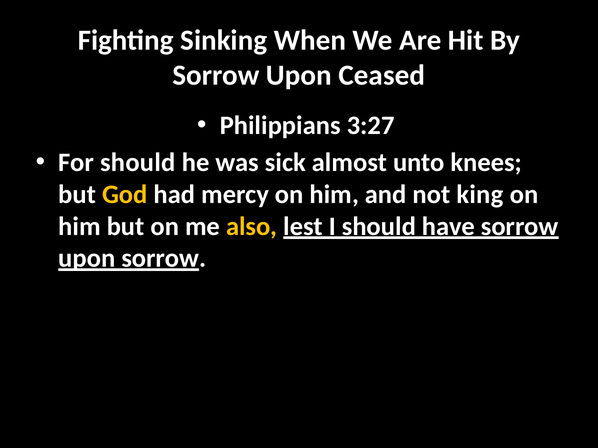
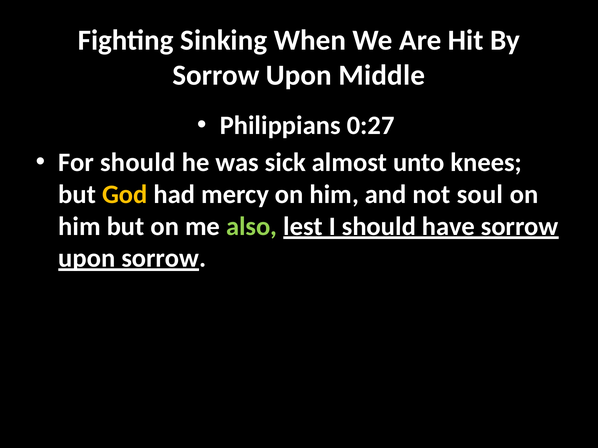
Ceased: Ceased -> Middle
3:27: 3:27 -> 0:27
king: king -> soul
also colour: yellow -> light green
